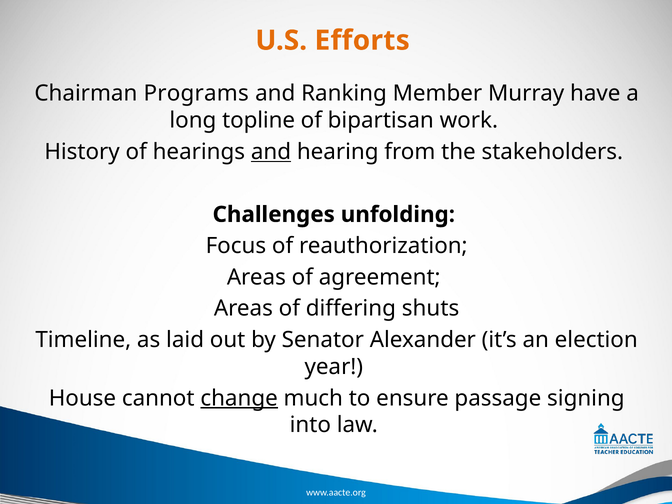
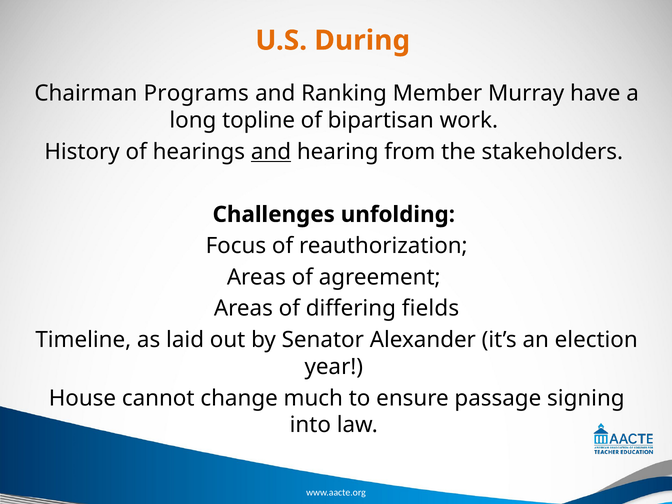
Efforts: Efforts -> During
shuts: shuts -> fields
change underline: present -> none
